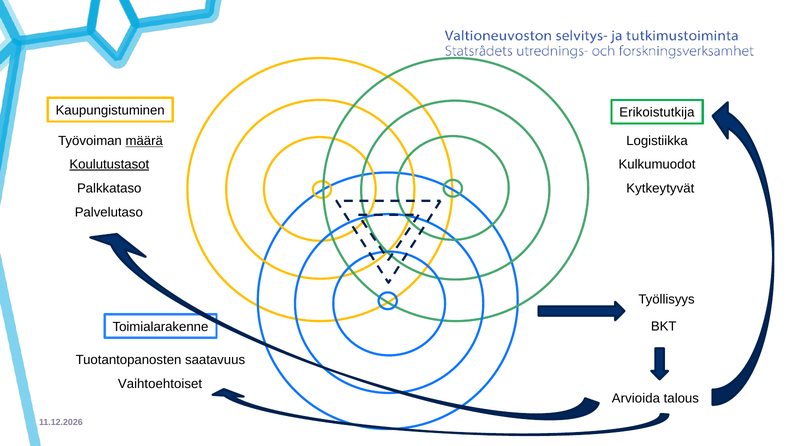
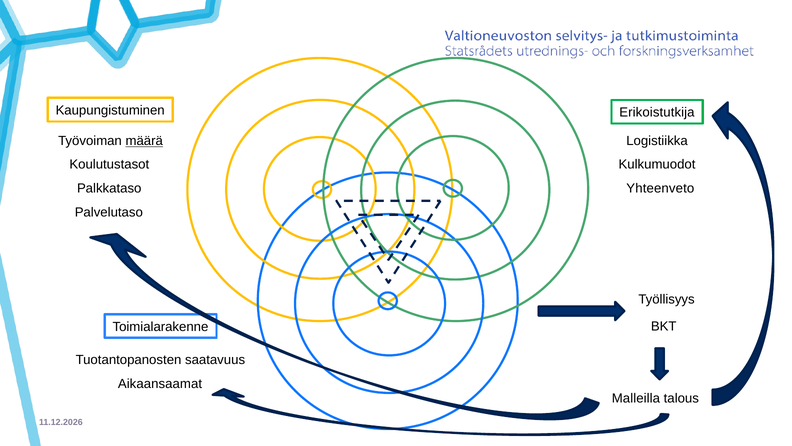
Koulutustasot underline: present -> none
Kytkeytyvät: Kytkeytyvät -> Yhteenveto
Vaihtoehtoiset: Vaihtoehtoiset -> Aikaansaamat
Arvioida: Arvioida -> Malleilla
